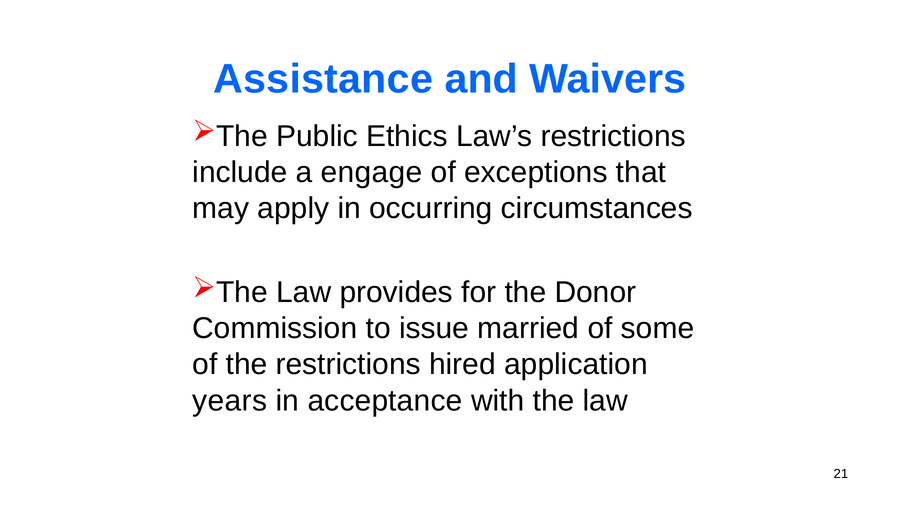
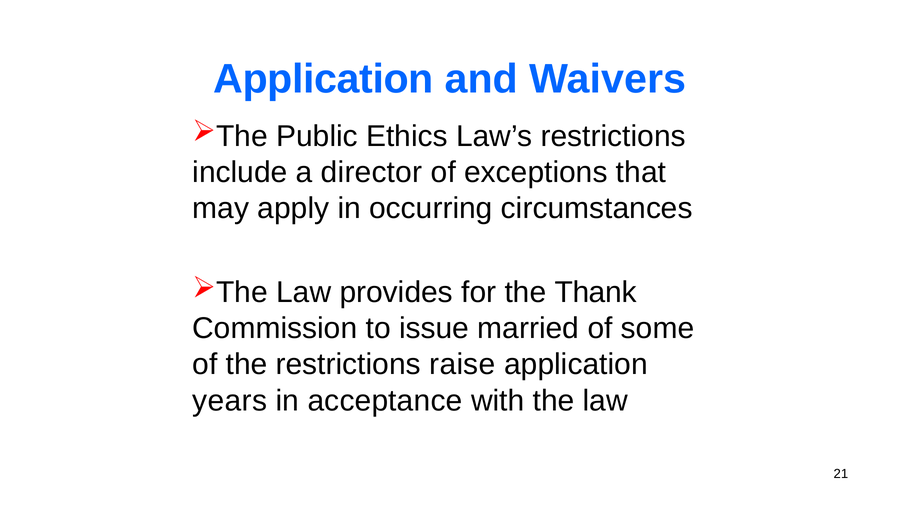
Assistance at (323, 79): Assistance -> Application
engage: engage -> director
Donor: Donor -> Thank
hired: hired -> raise
